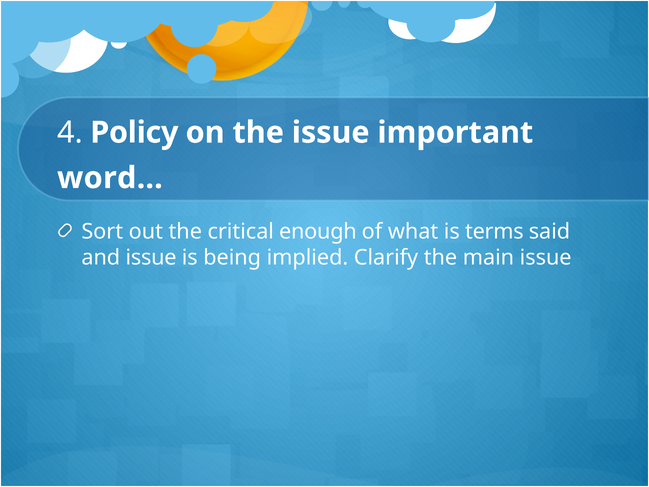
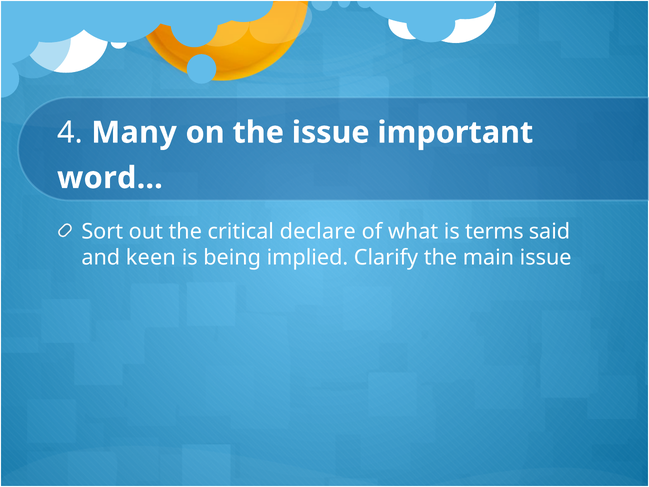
Policy: Policy -> Many
enough: enough -> declare
and issue: issue -> keen
